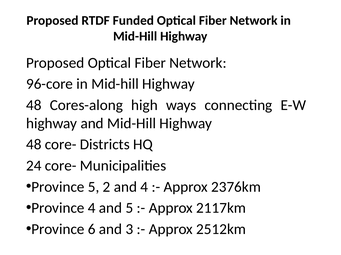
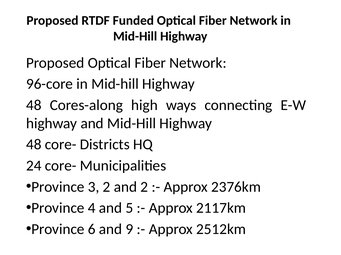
Province 5: 5 -> 3
and 4: 4 -> 2
3: 3 -> 9
